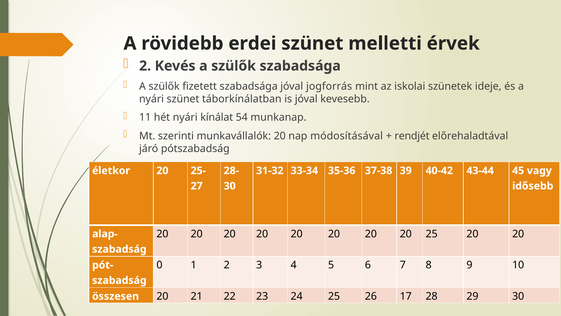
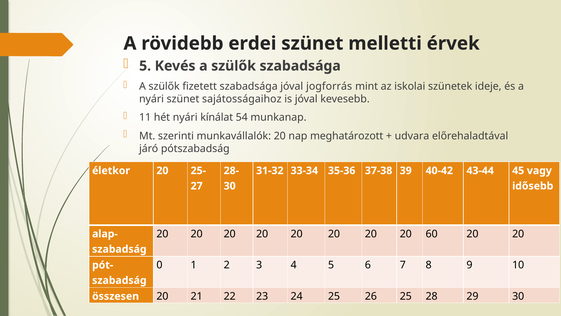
2 at (145, 66): 2 -> 5
táborkínálatban: táborkínálatban -> sajátosságaihoz
módosításával: módosításával -> meghatározott
rendjét: rendjét -> udvara
20 25: 25 -> 60
26 17: 17 -> 25
